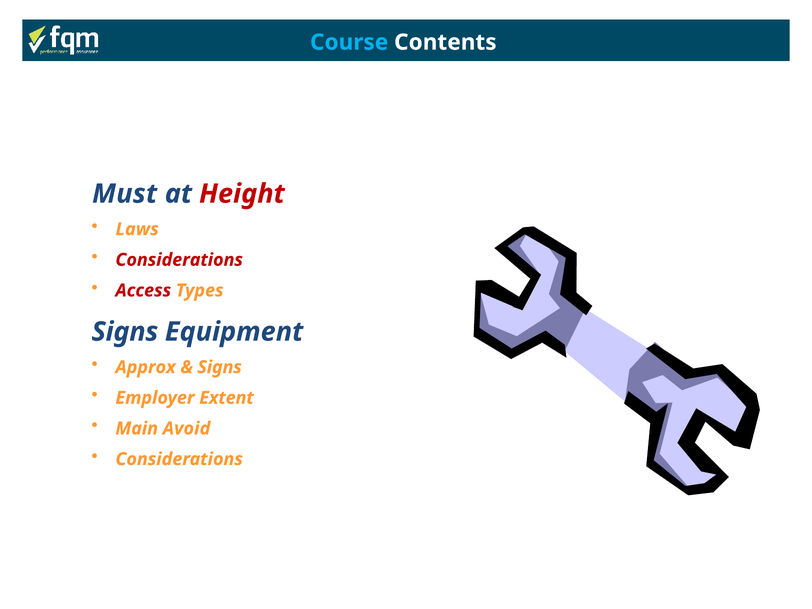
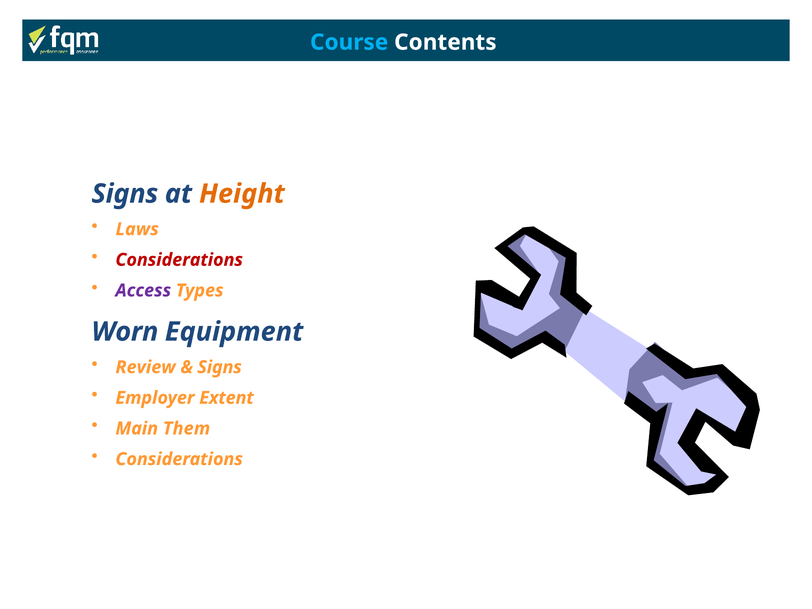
Must at (125, 194): Must -> Signs
Height colour: red -> orange
Access colour: red -> purple
Signs at (125, 332): Signs -> Worn
Approx: Approx -> Review
Avoid: Avoid -> Them
